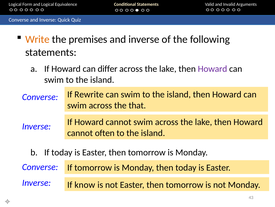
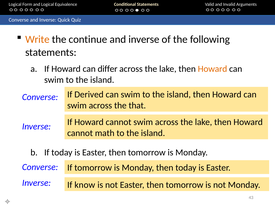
premises: premises -> continue
Howard at (212, 69) colour: purple -> orange
Rewrite: Rewrite -> Derived
often: often -> math
